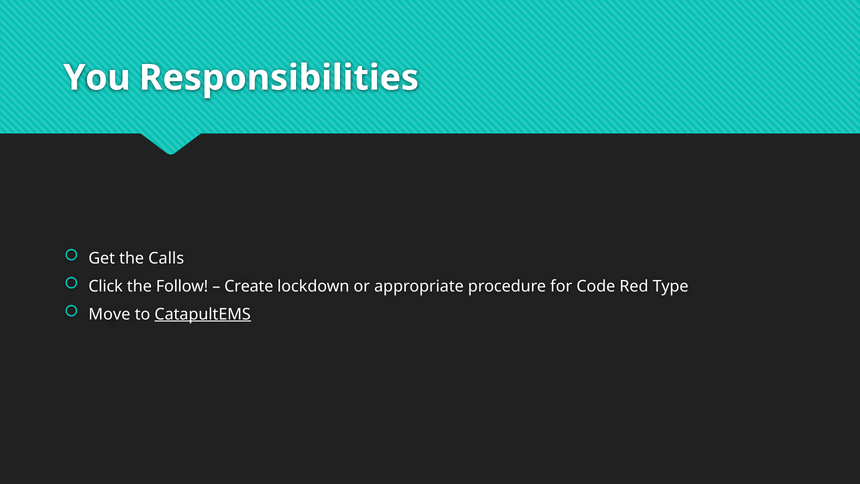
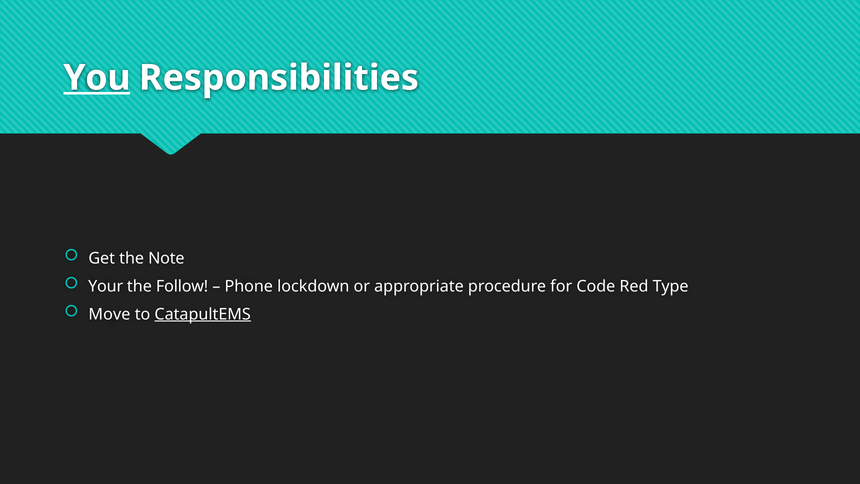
You underline: none -> present
Calls: Calls -> Note
Click: Click -> Your
Create: Create -> Phone
